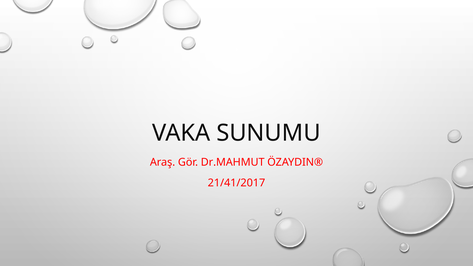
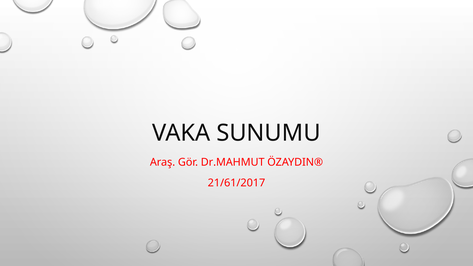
21/41/2017: 21/41/2017 -> 21/61/2017
